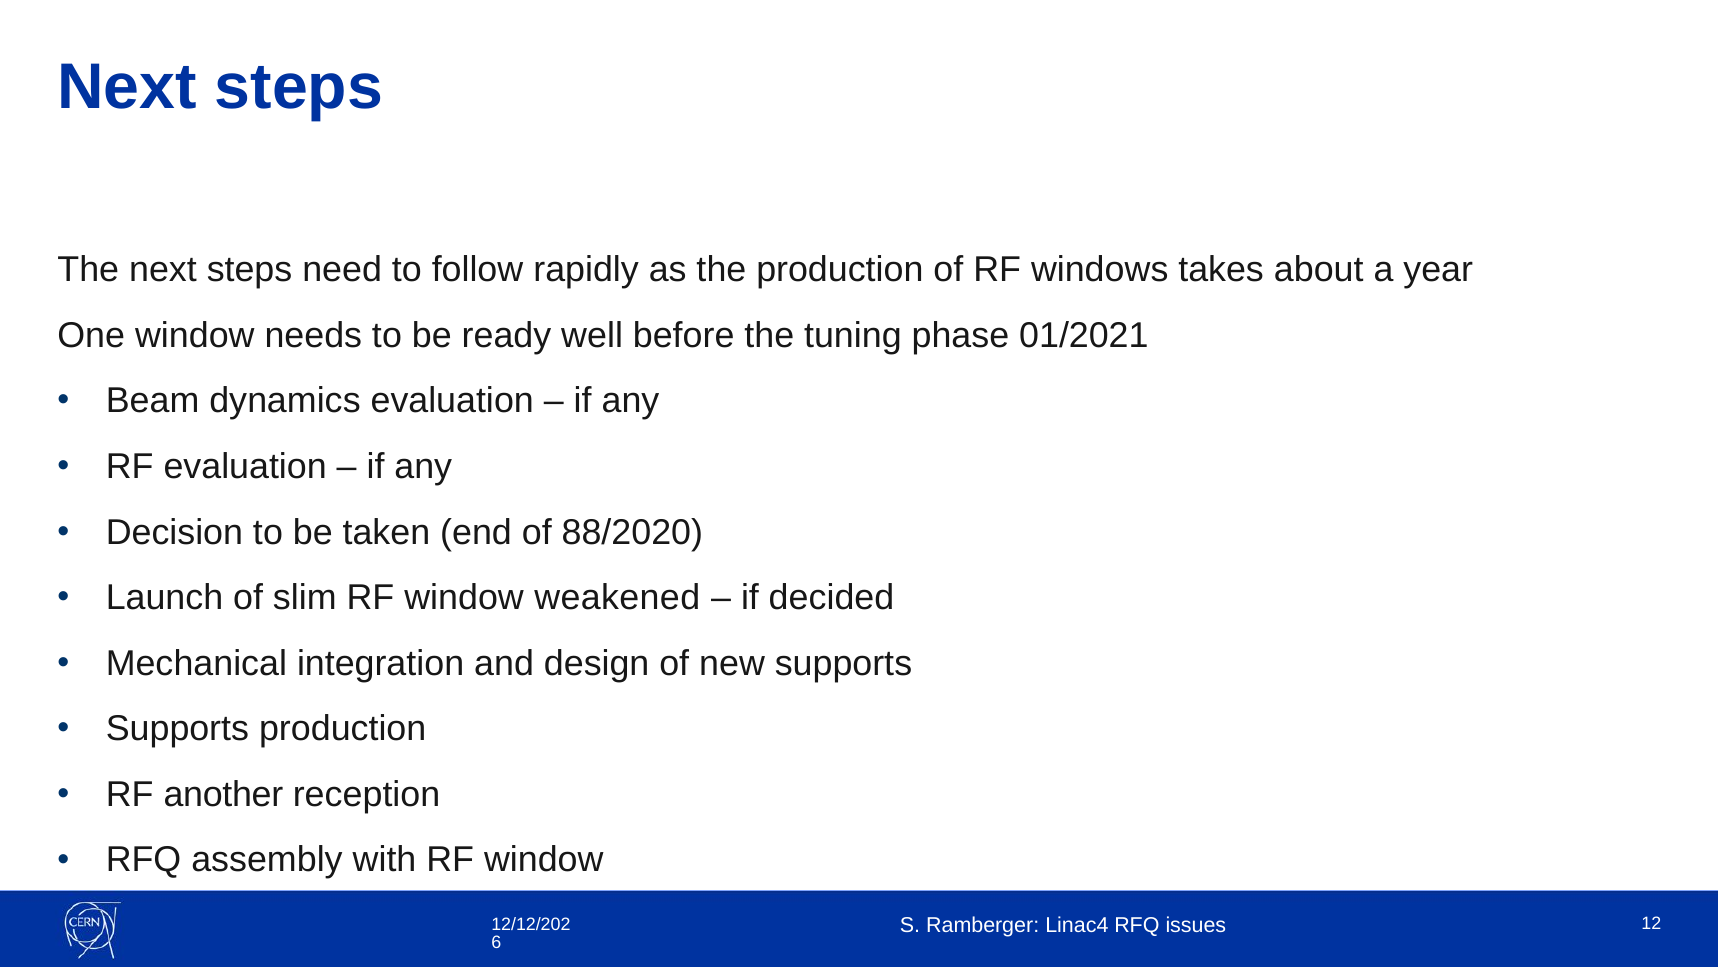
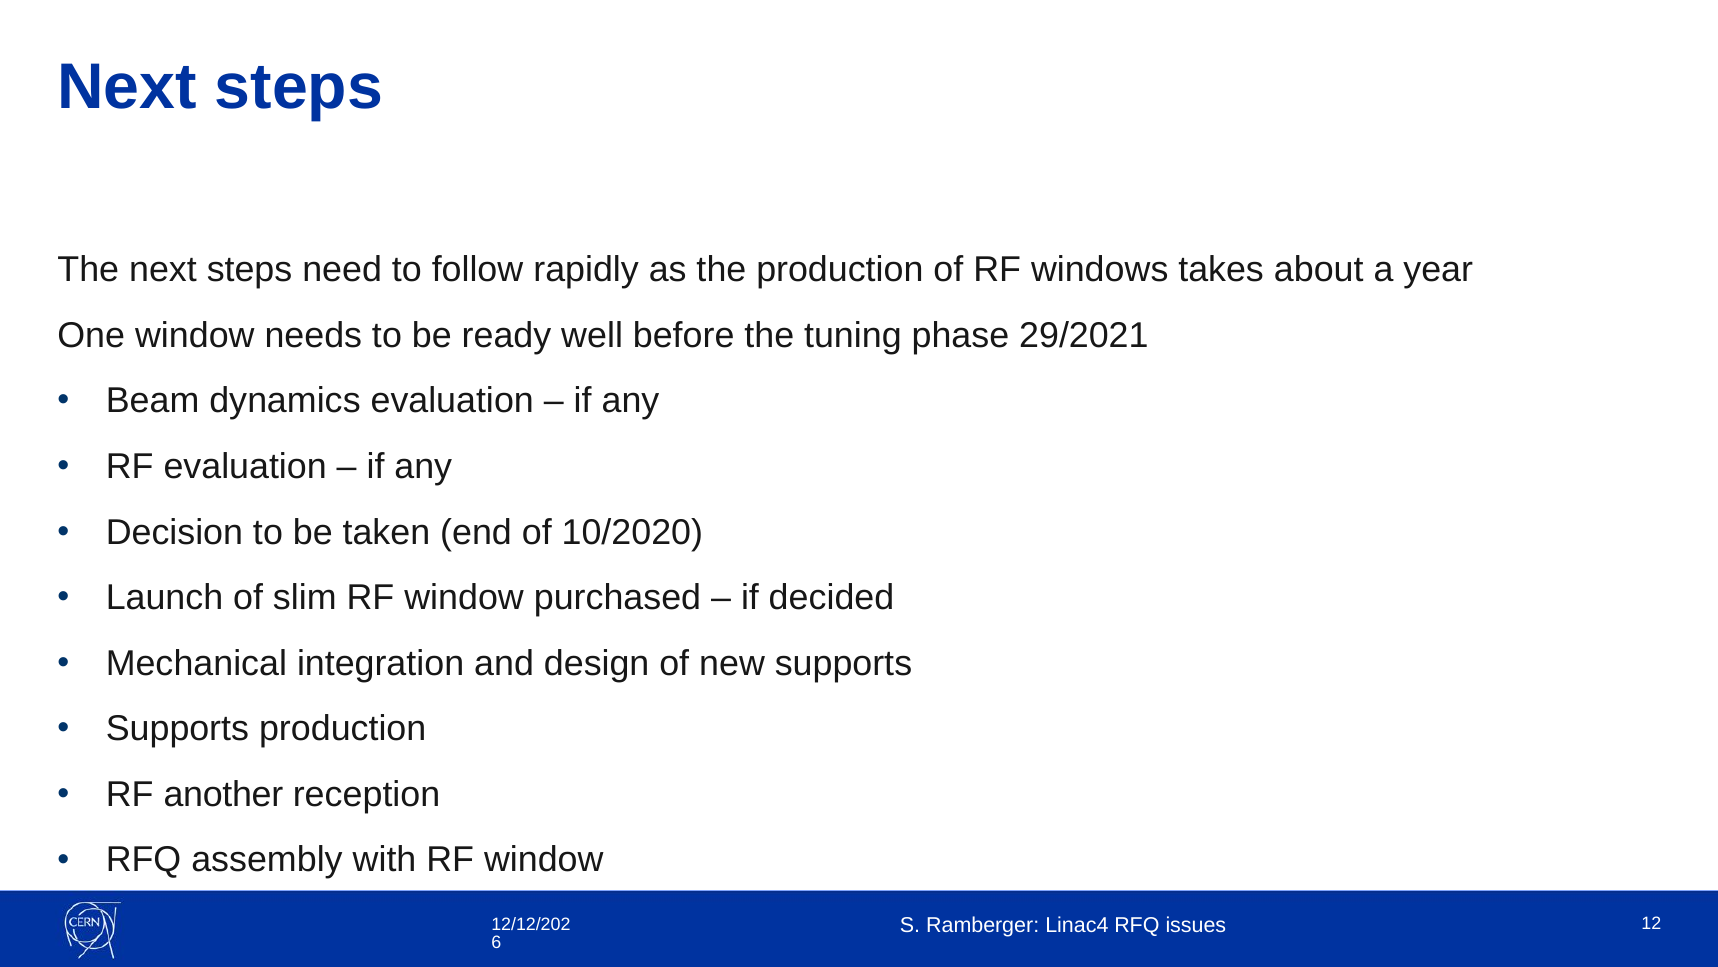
01/2021: 01/2021 -> 29/2021
88/2020: 88/2020 -> 10/2020
weakened: weakened -> purchased
